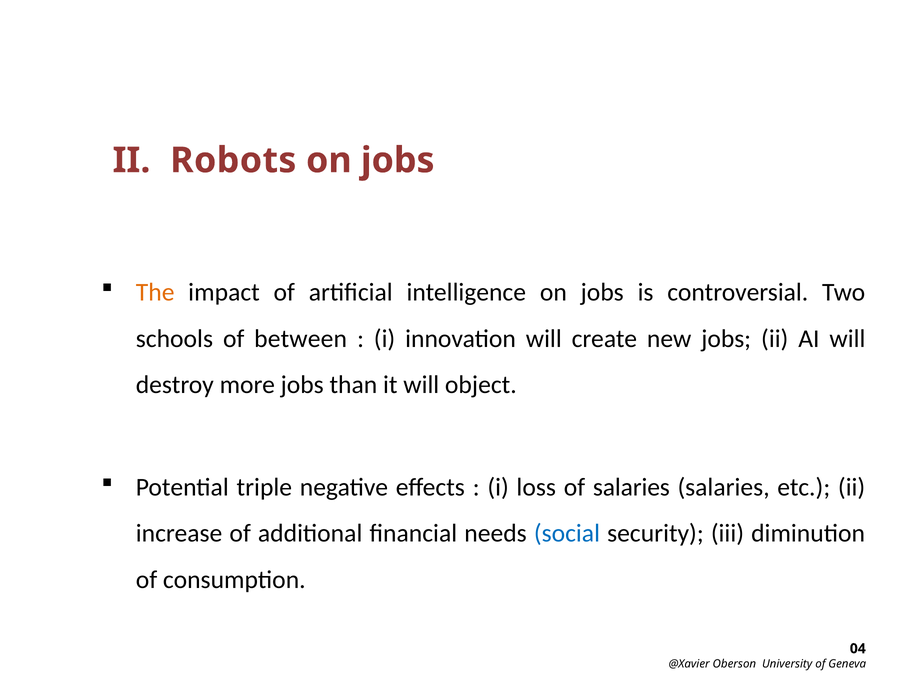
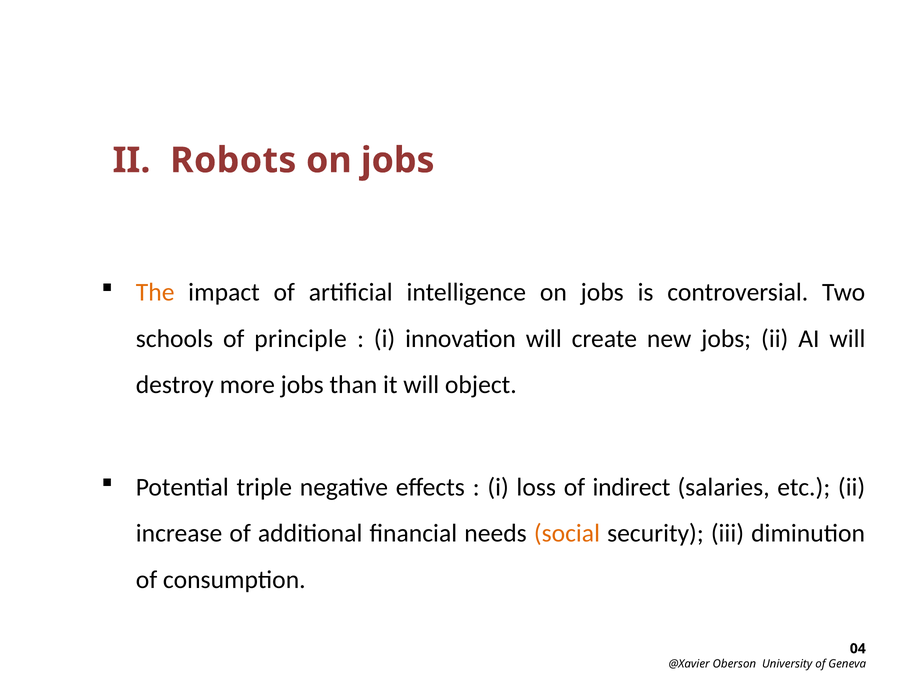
between: between -> principle
of salaries: salaries -> indirect
social colour: blue -> orange
